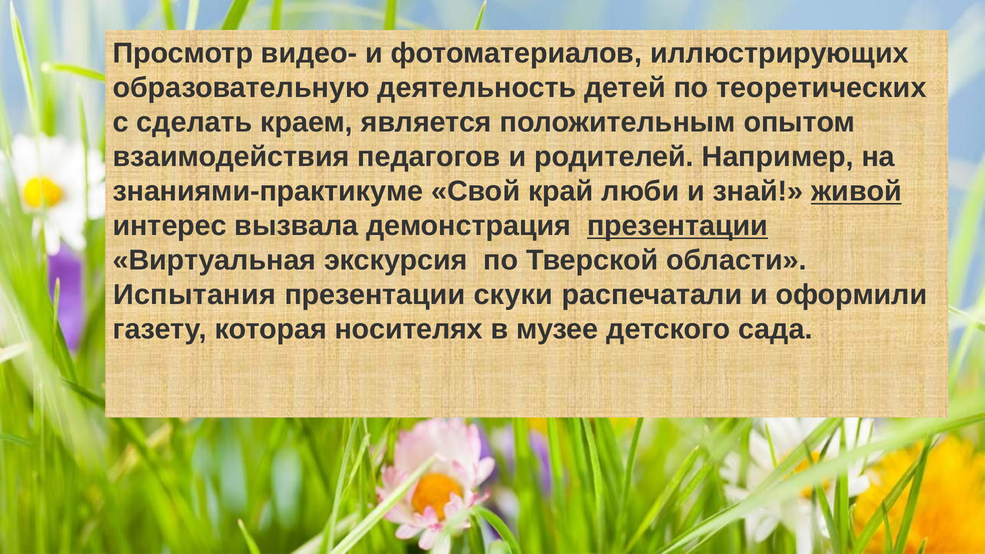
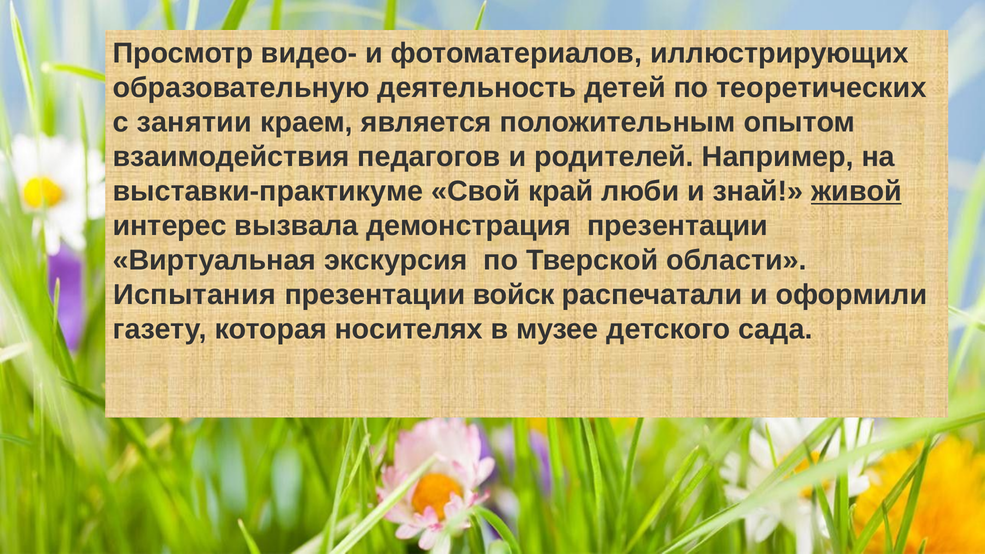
сделать: сделать -> занятии
знаниями-практикуме: знаниями-практикуме -> выставки-практикуме
презентации at (678, 226) underline: present -> none
скуки: скуки -> войск
